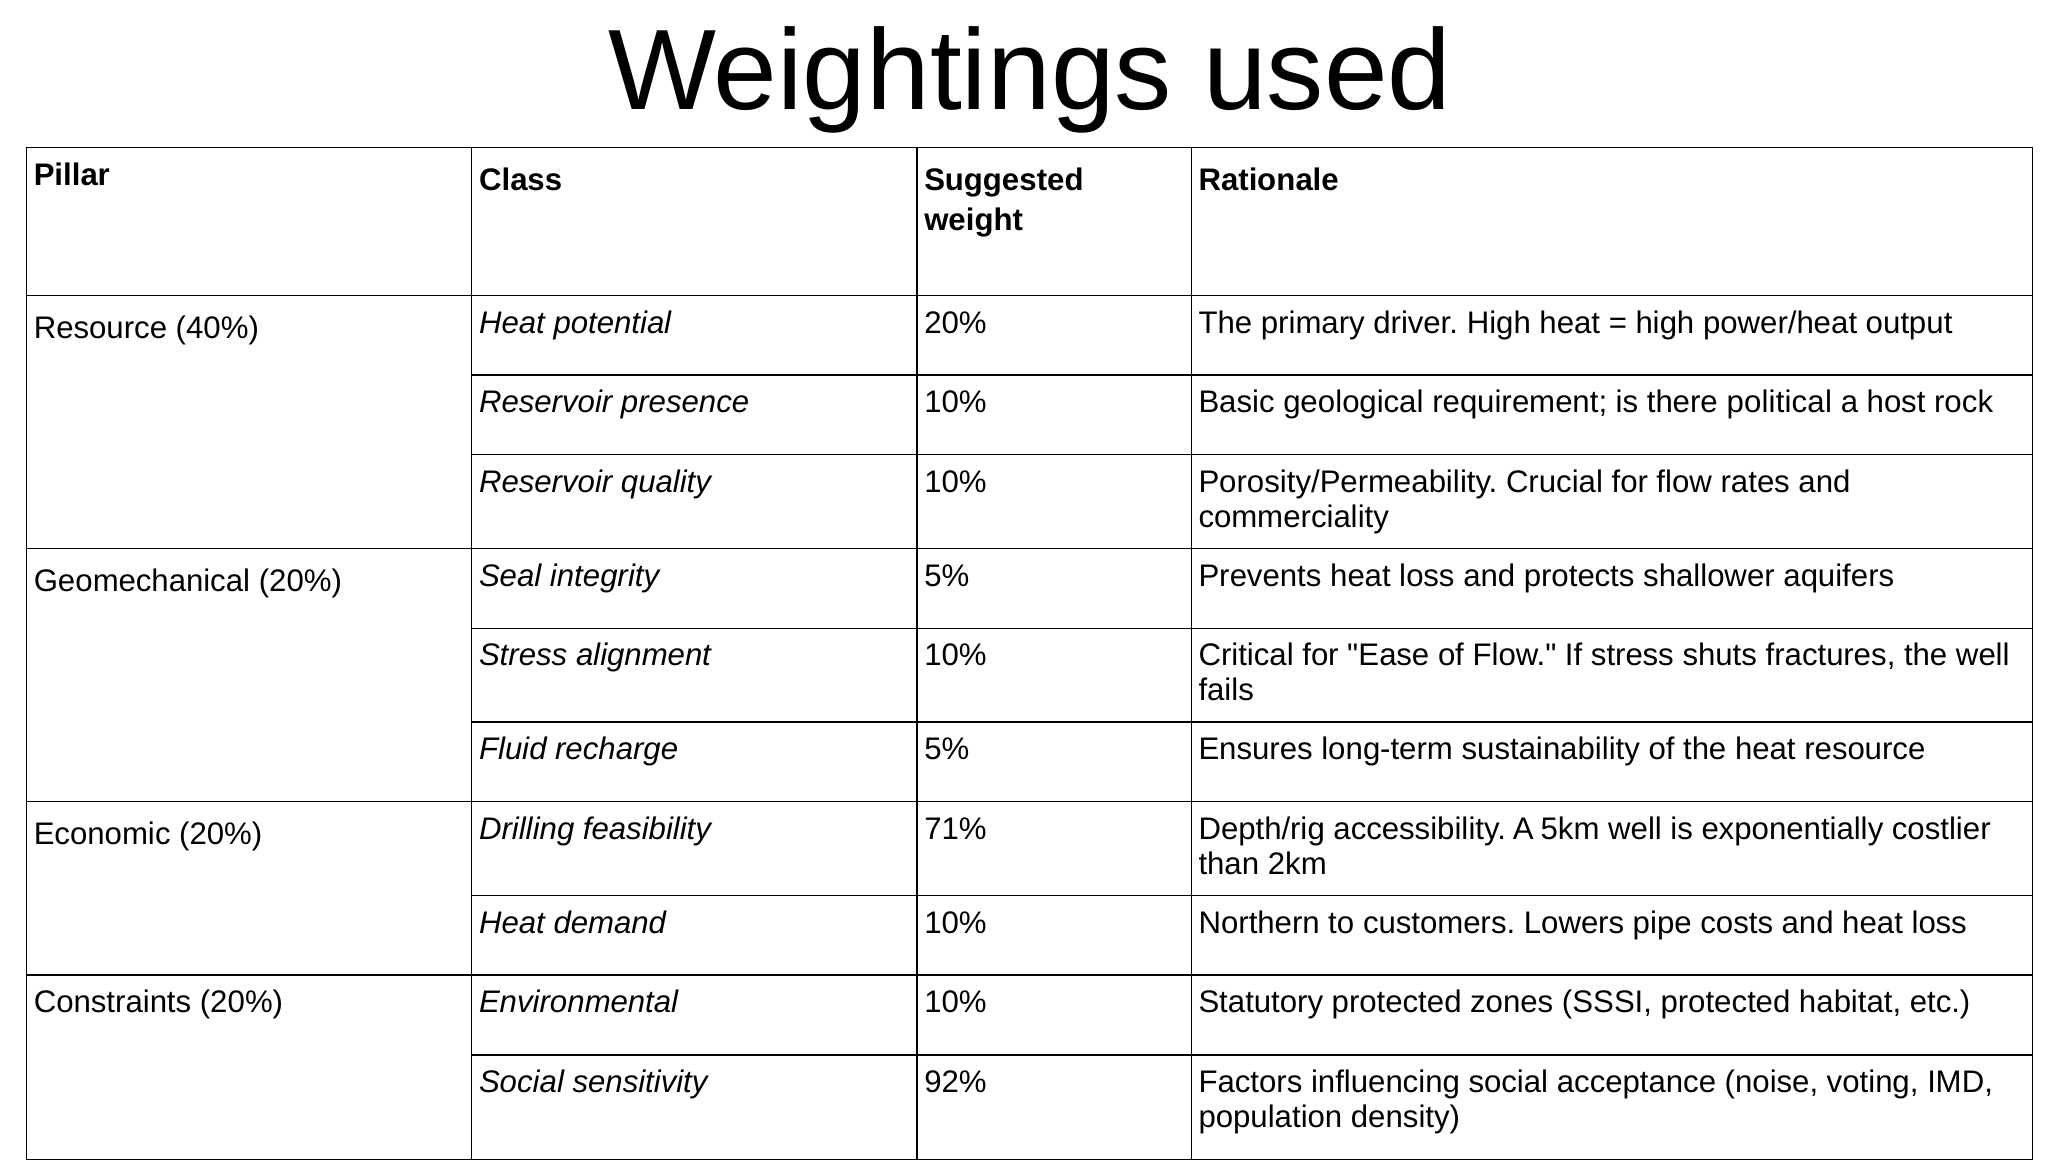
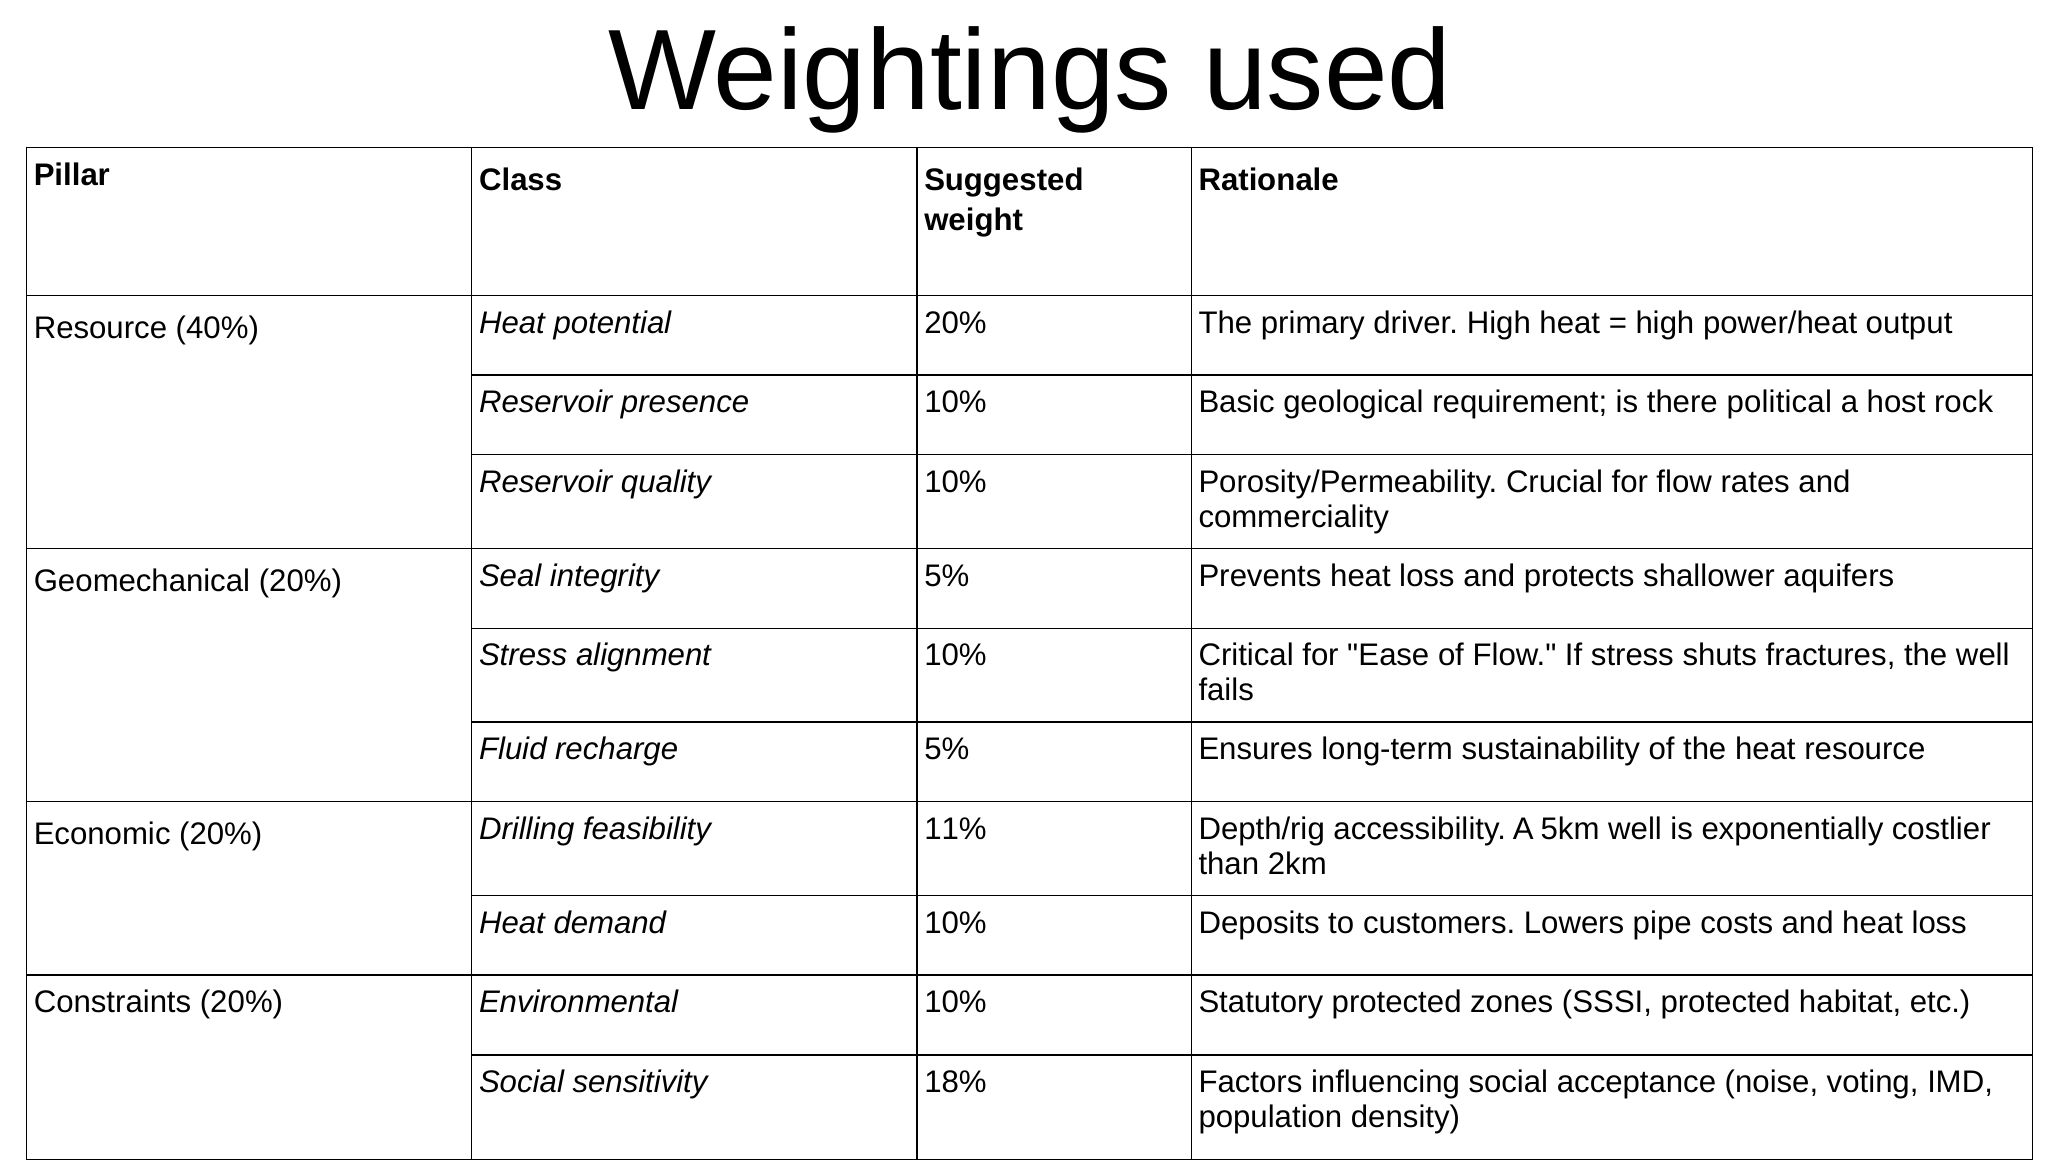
71%: 71% -> 11%
Northern: Northern -> Deposits
92%: 92% -> 18%
